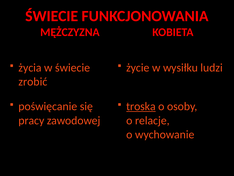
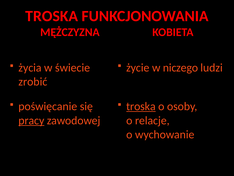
ŚWIECIE at (52, 16): ŚWIECIE -> TROSKA
wysiłku: wysiłku -> niczego
pracy underline: none -> present
